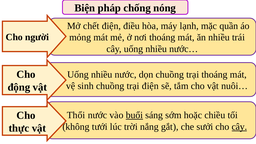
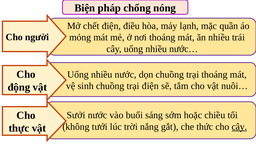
Thổi: Thổi -> Sưởi
buổi underline: present -> none
sưởi: sưởi -> thức
